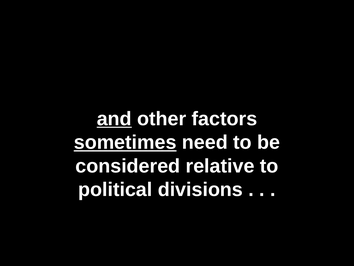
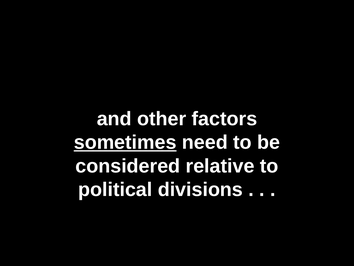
and underline: present -> none
